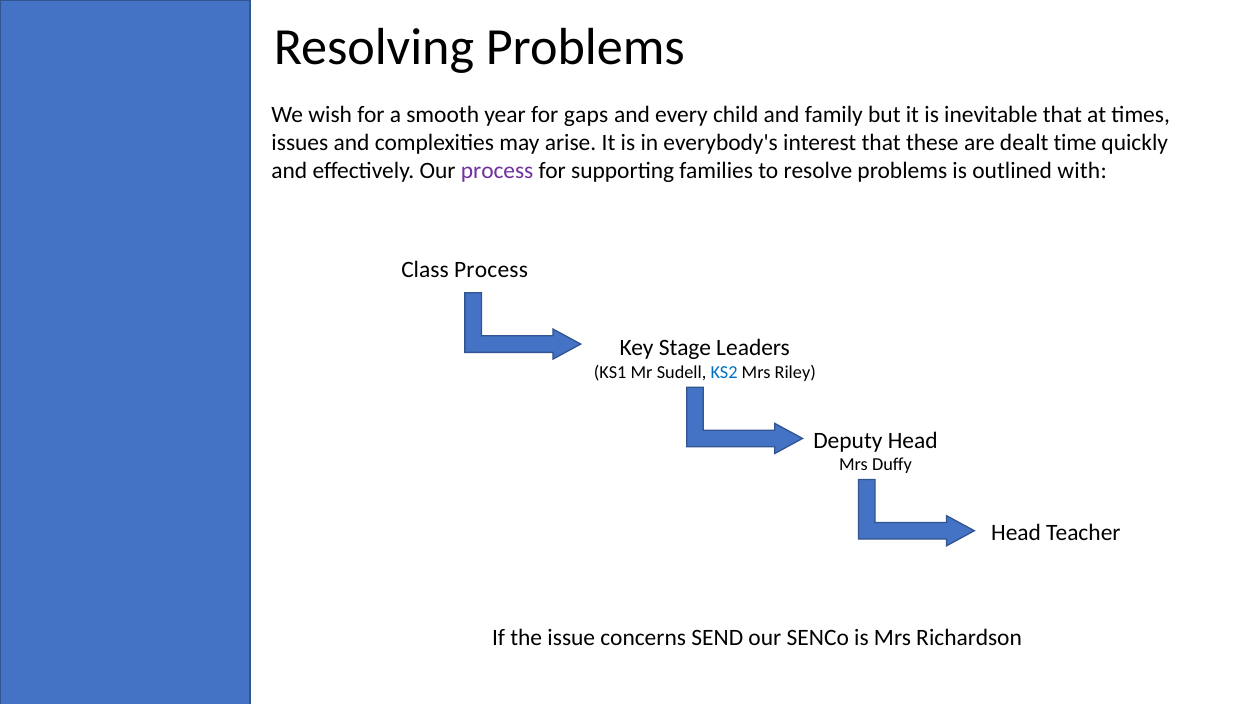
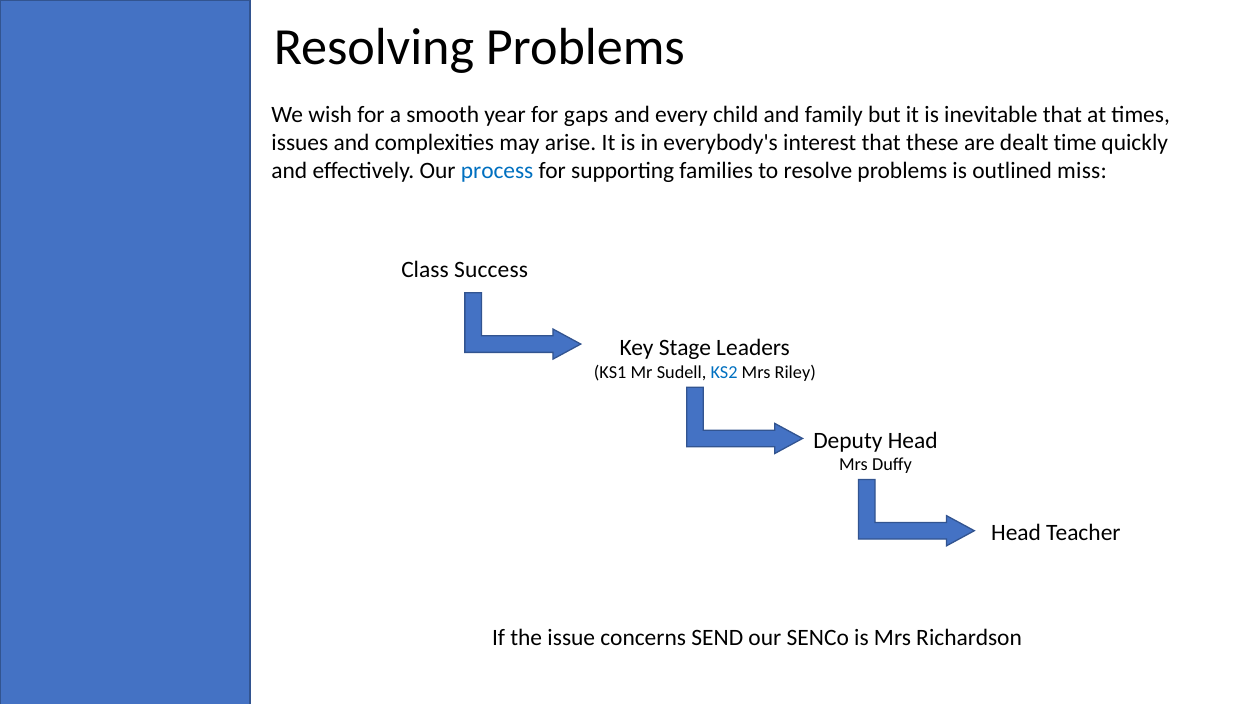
process at (497, 171) colour: purple -> blue
with: with -> miss
Class Process: Process -> Success
